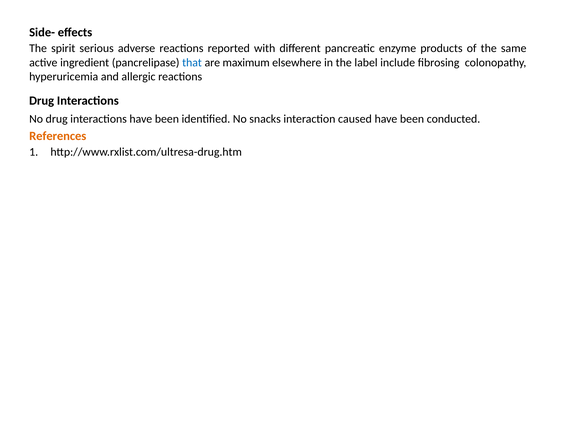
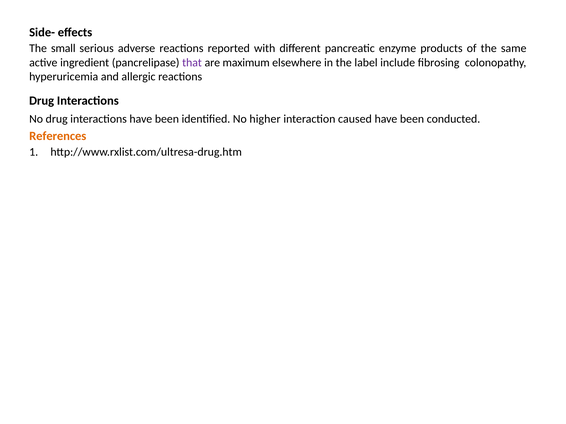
spirit: spirit -> small
that colour: blue -> purple
snacks: snacks -> higher
